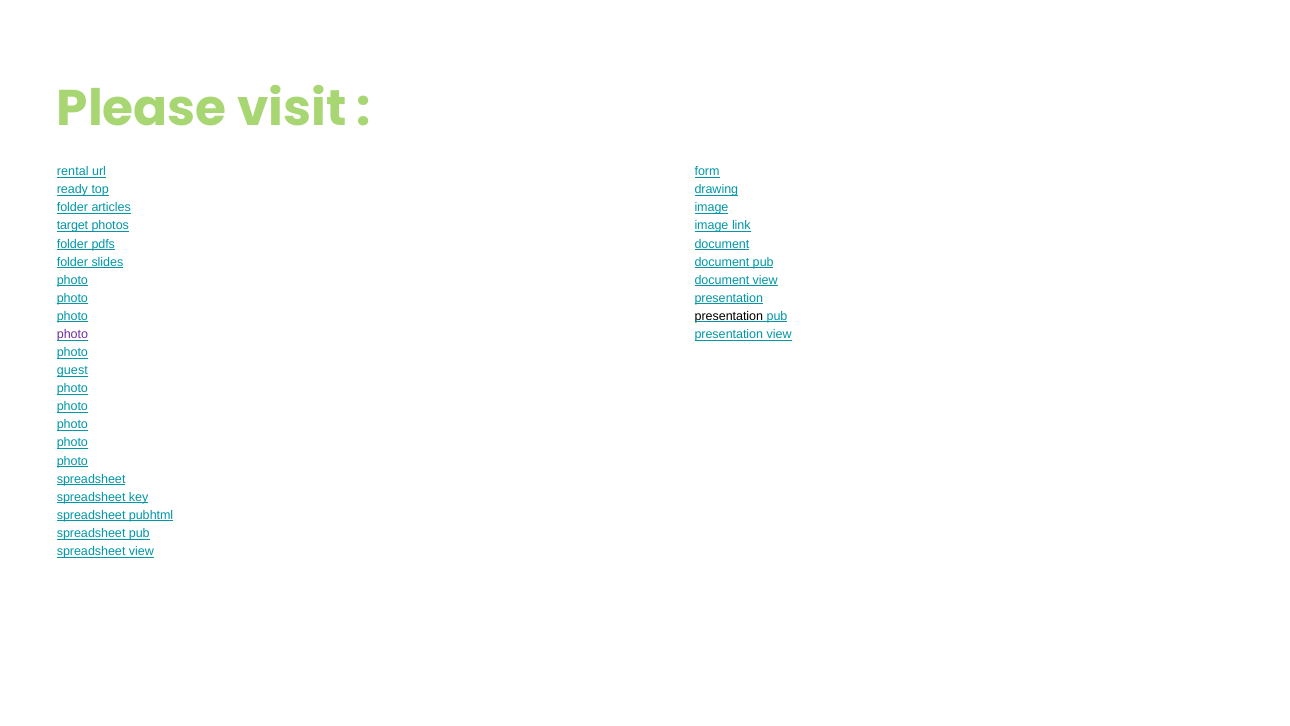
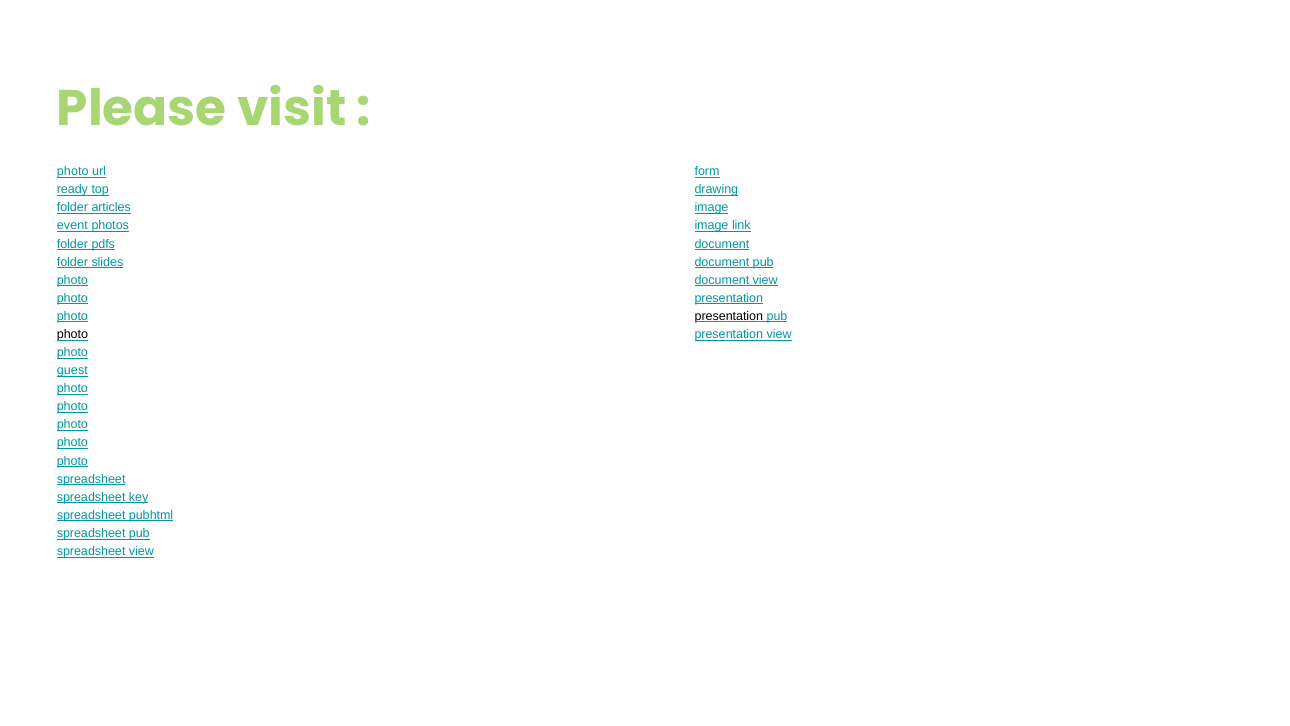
rental at (73, 171): rental -> photo
target: target -> event
photo at (72, 334) colour: purple -> black
